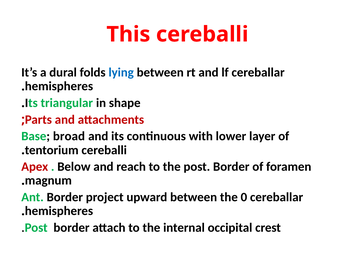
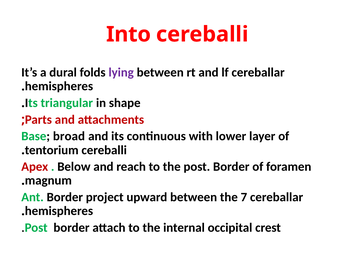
This: This -> Into
lying colour: blue -> purple
0: 0 -> 7
